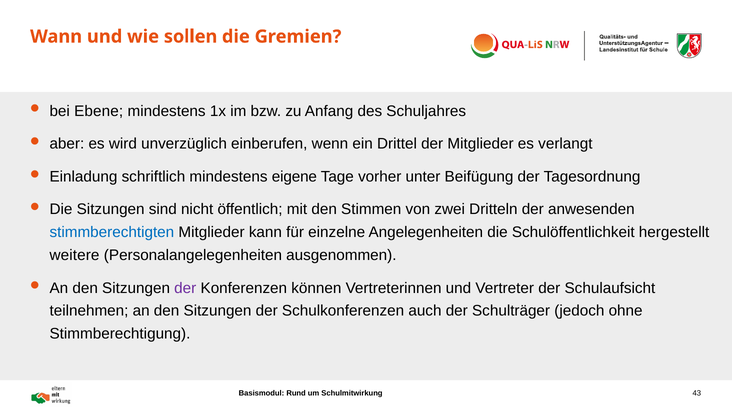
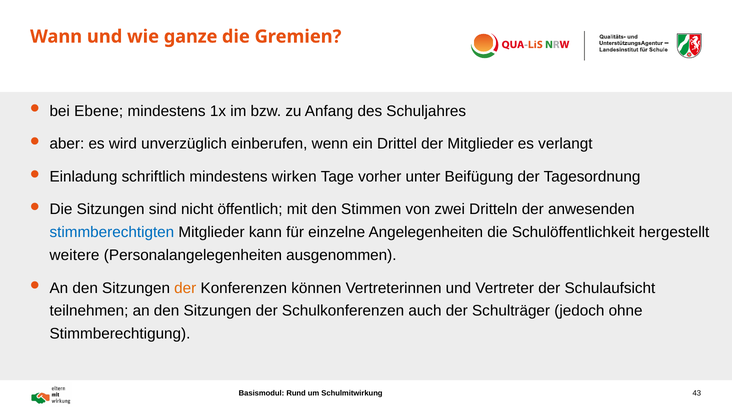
sollen: sollen -> ganze
eigene: eigene -> wirken
der at (185, 288) colour: purple -> orange
